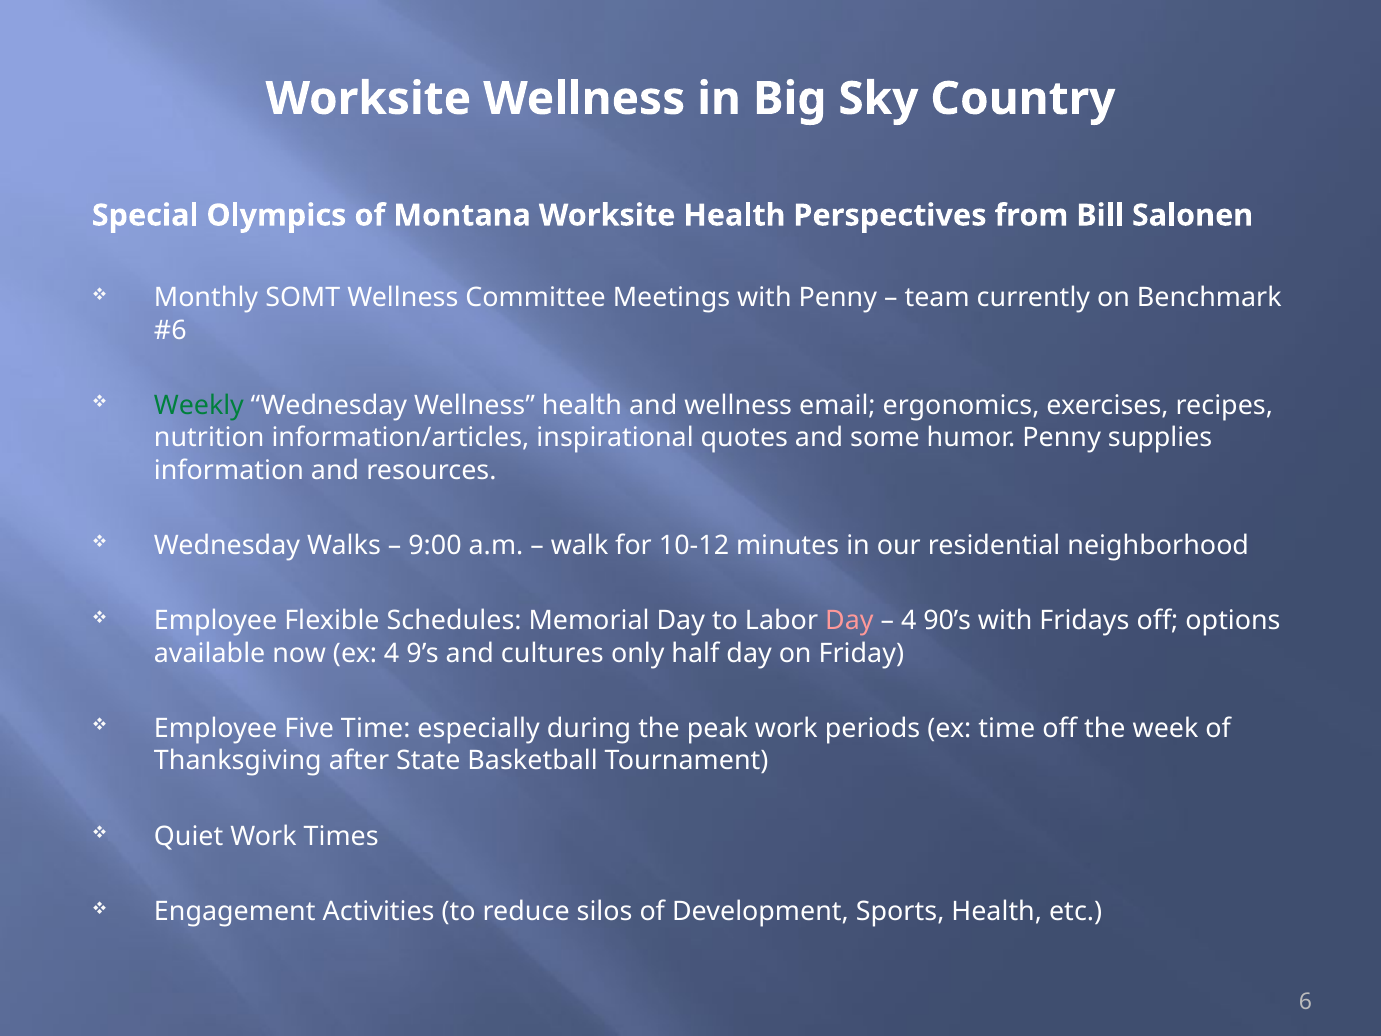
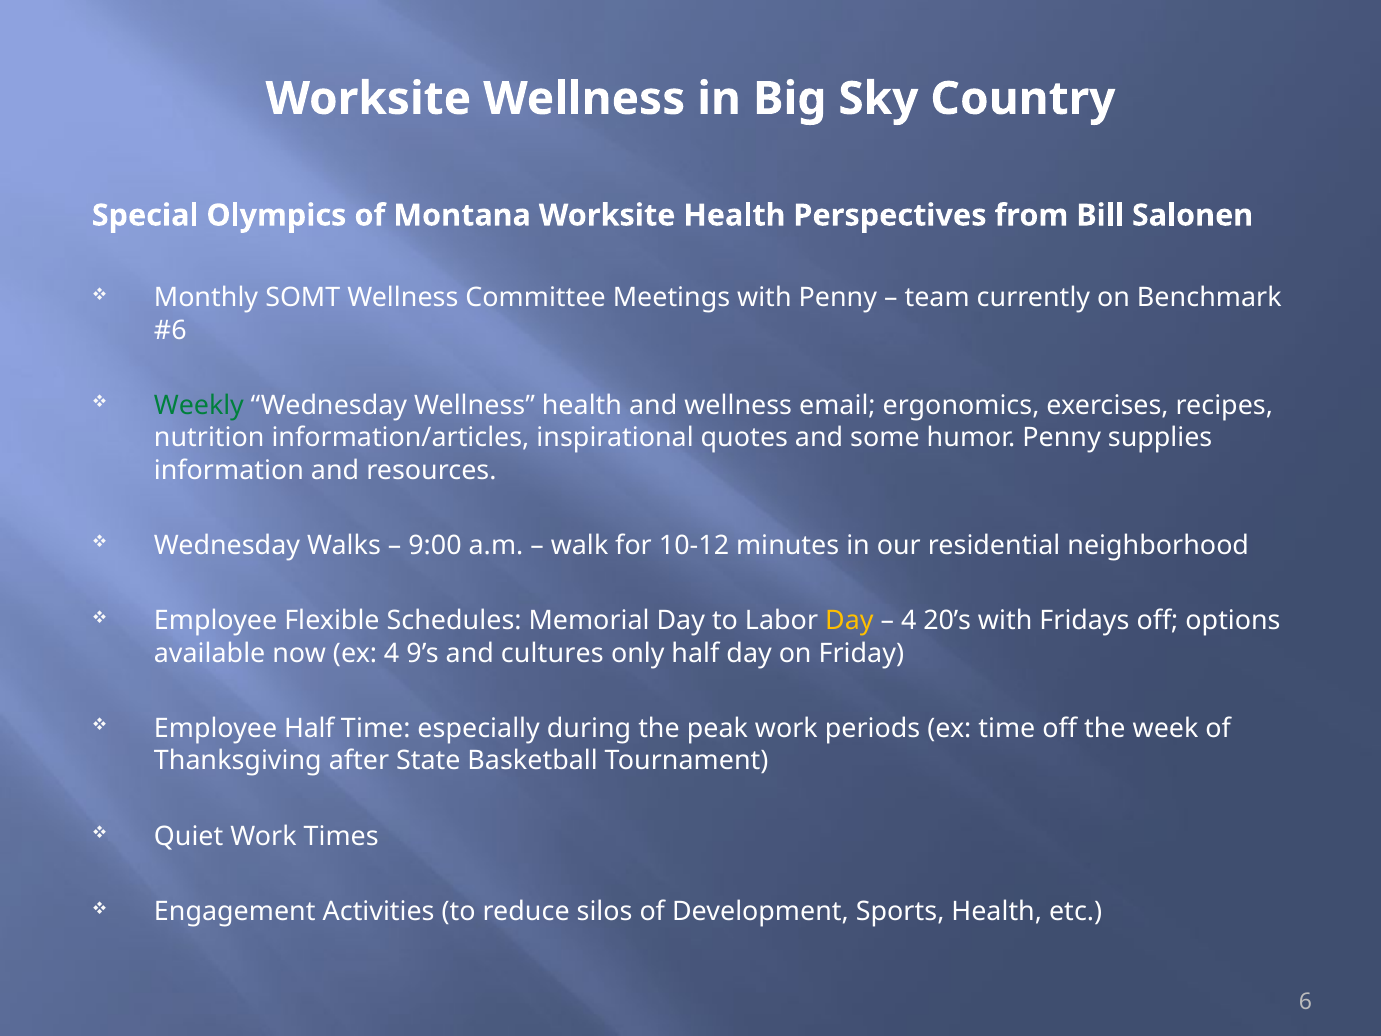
Day at (849, 621) colour: pink -> yellow
90’s: 90’s -> 20’s
Employee Five: Five -> Half
